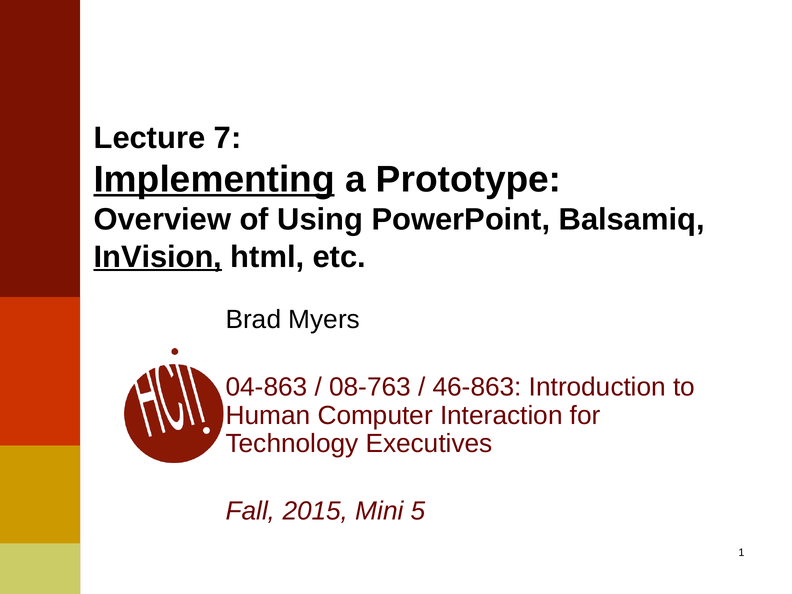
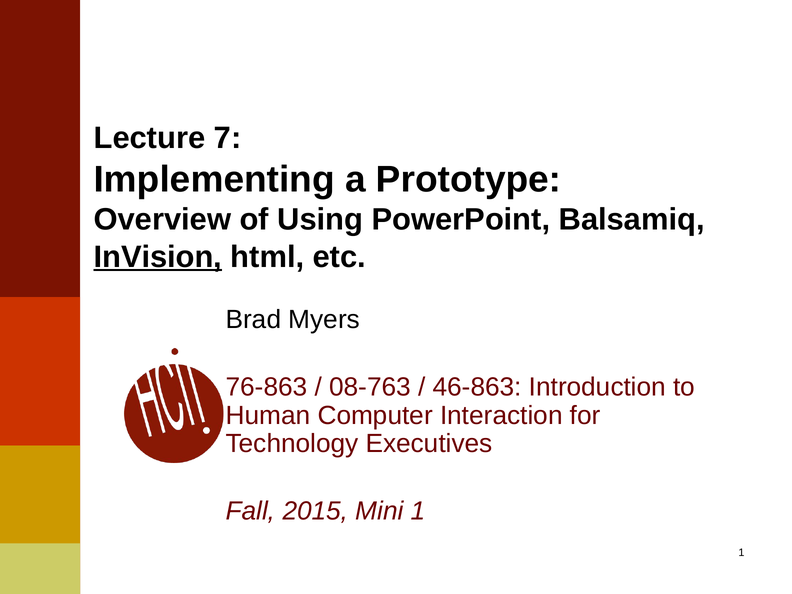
Implementing underline: present -> none
04-863: 04-863 -> 76-863
Mini 5: 5 -> 1
